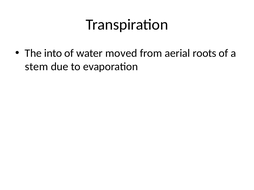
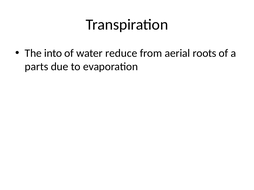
moved: moved -> reduce
stem: stem -> parts
